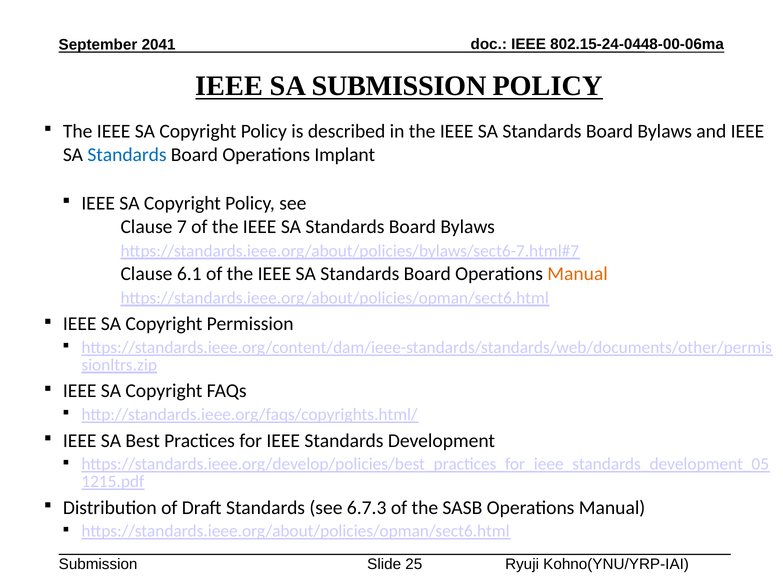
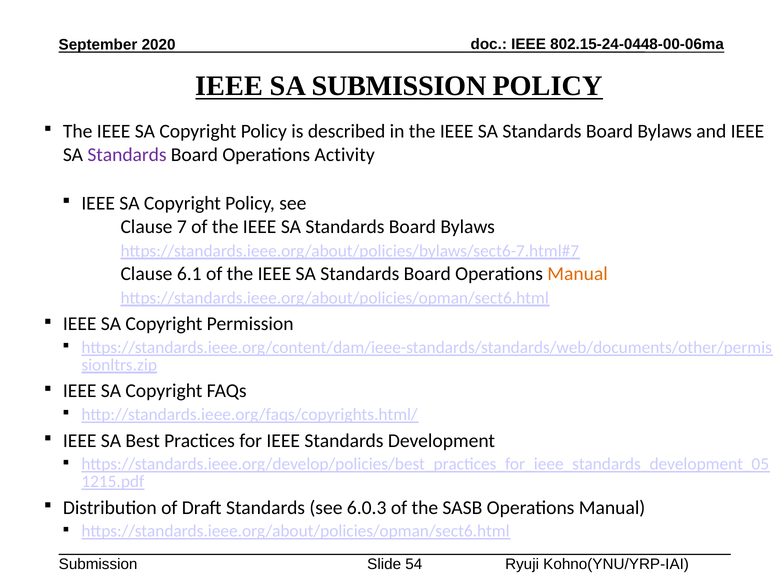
2041: 2041 -> 2020
Standards at (127, 155) colour: blue -> purple
Implant: Implant -> Activity
6.7.3: 6.7.3 -> 6.0.3
25: 25 -> 54
